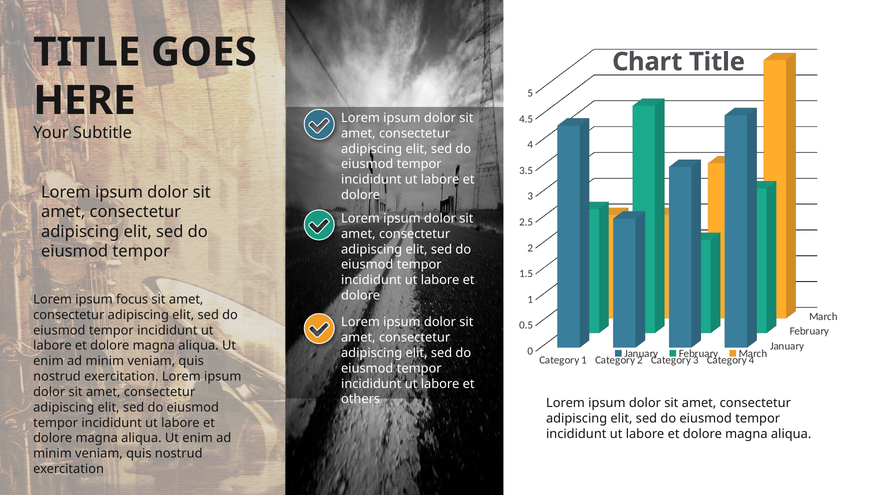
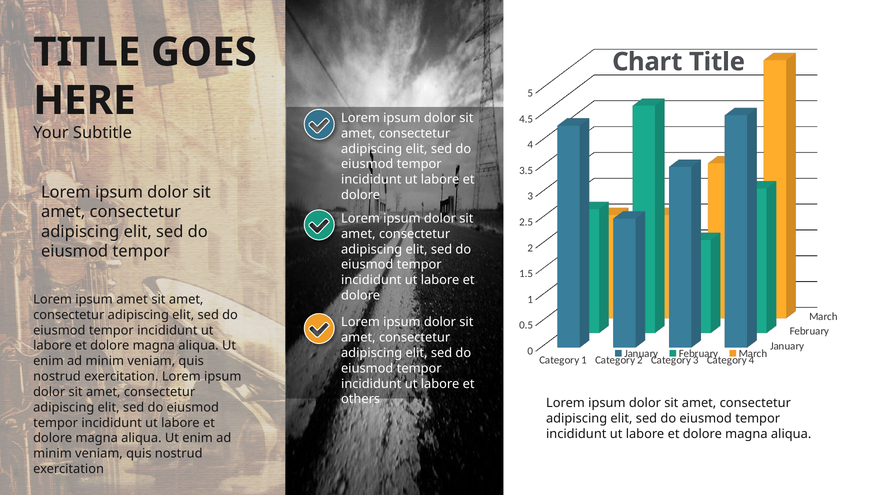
ipsum focus: focus -> amet
